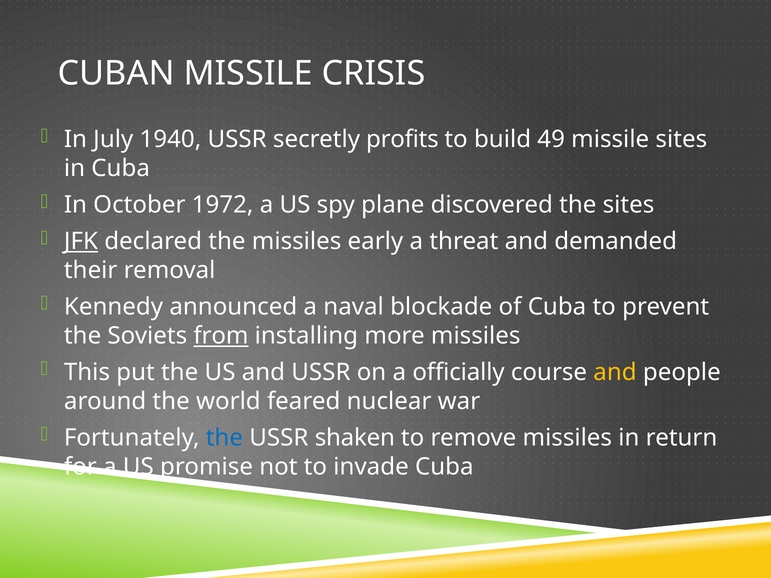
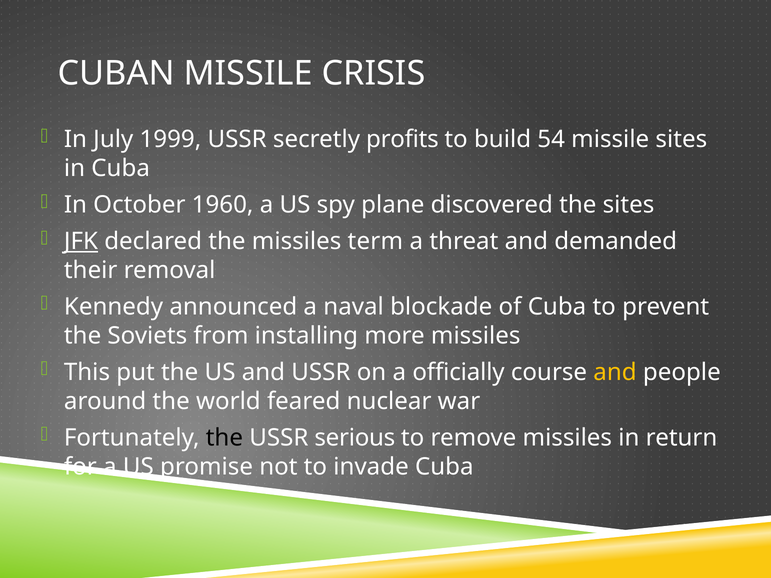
1940: 1940 -> 1999
49: 49 -> 54
1972: 1972 -> 1960
early: early -> term
from underline: present -> none
the at (224, 438) colour: blue -> black
shaken: shaken -> serious
